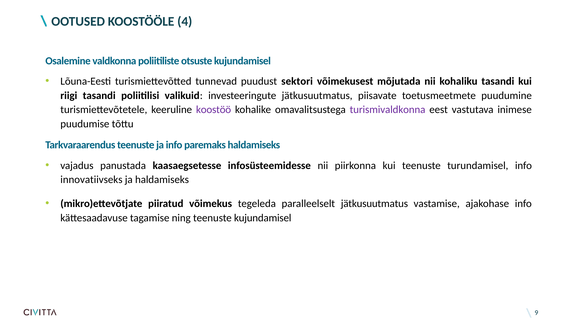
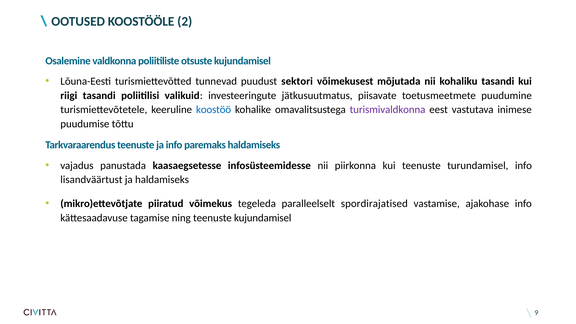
4: 4 -> 2
koostöö colour: purple -> blue
innovatiivseks: innovatiivseks -> lisandväärtust
paralleelselt jätkusuutmatus: jätkusuutmatus -> spordirajatised
